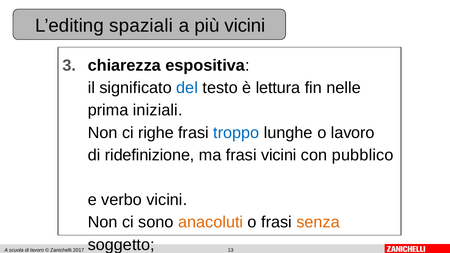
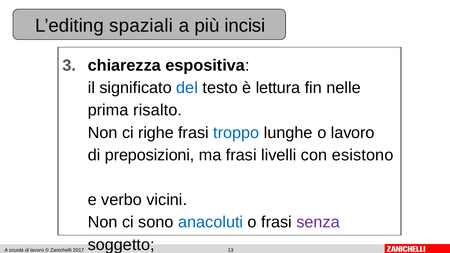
più vicini: vicini -> incisi
iniziali: iniziali -> risalto
ridefinizione: ridefinizione -> preposizioni
frasi vicini: vicini -> livelli
pubblico: pubblico -> esistono
anacoluti colour: orange -> blue
senza colour: orange -> purple
